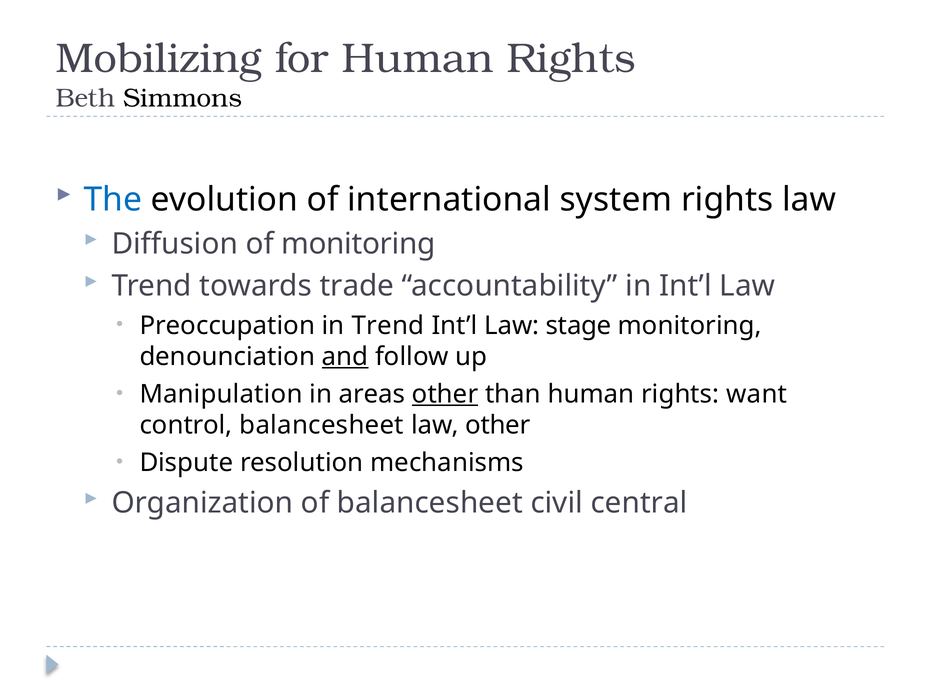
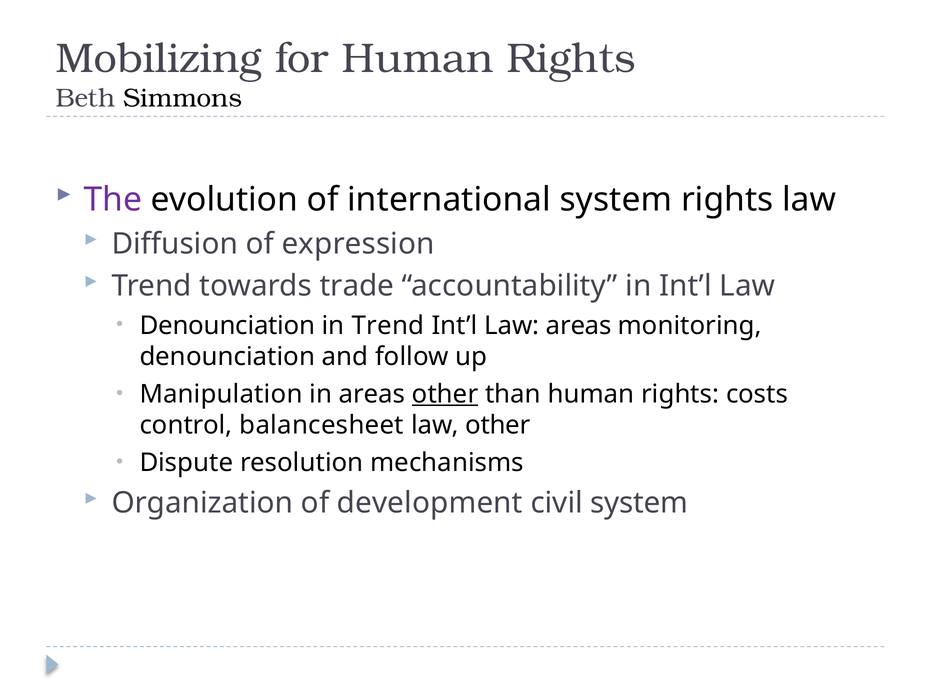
The colour: blue -> purple
of monitoring: monitoring -> expression
Preoccupation at (227, 326): Preoccupation -> Denounciation
Law stage: stage -> areas
and underline: present -> none
want: want -> costs
of balancesheet: balancesheet -> development
civil central: central -> system
